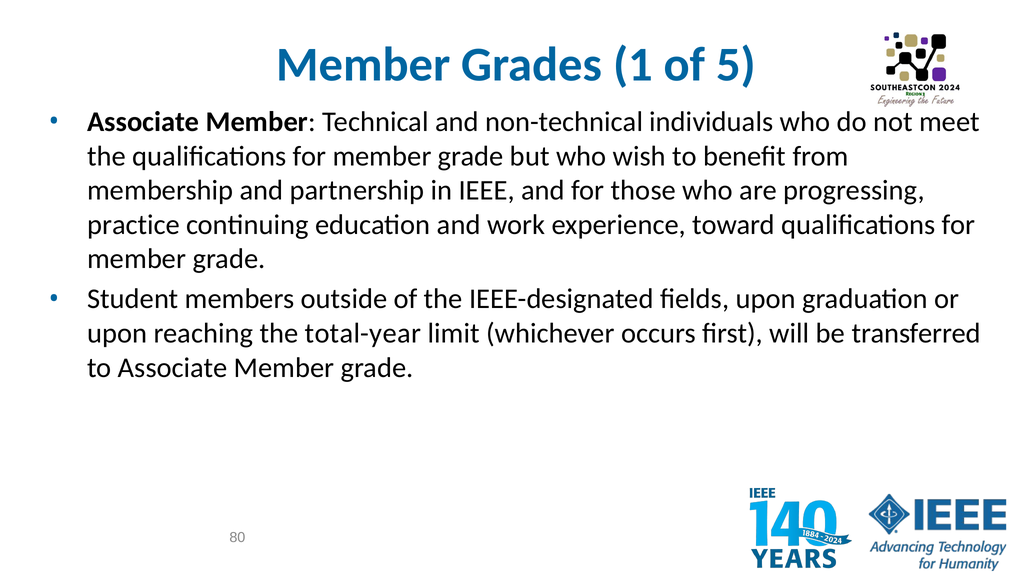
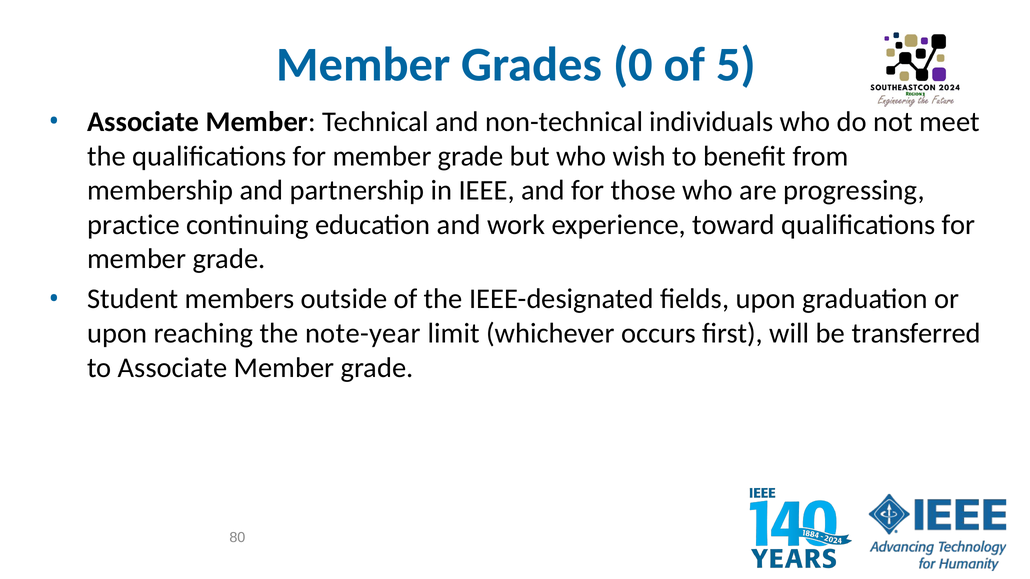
1: 1 -> 0
total-year: total-year -> note-year
